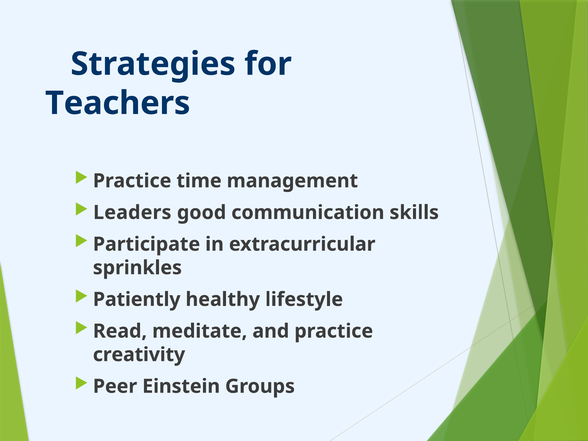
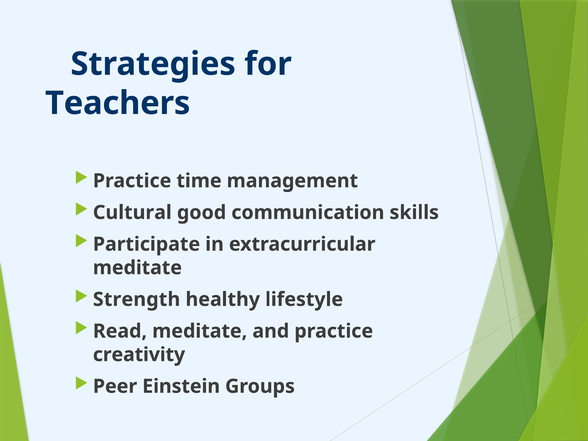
Leaders: Leaders -> Cultural
sprinkles at (137, 268): sprinkles -> meditate
Patiently: Patiently -> Strength
